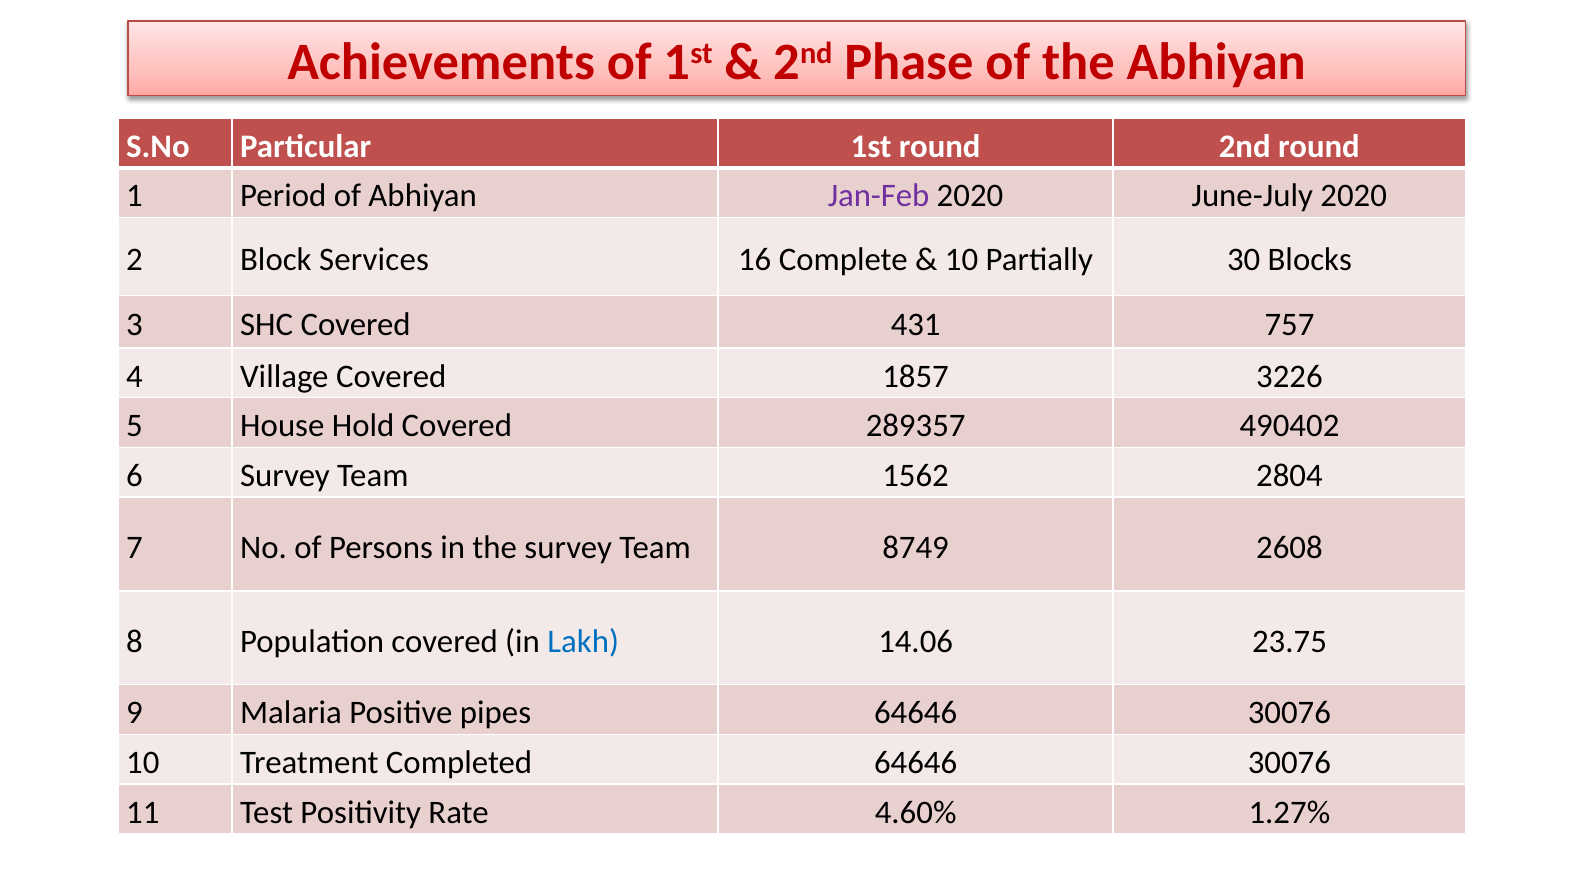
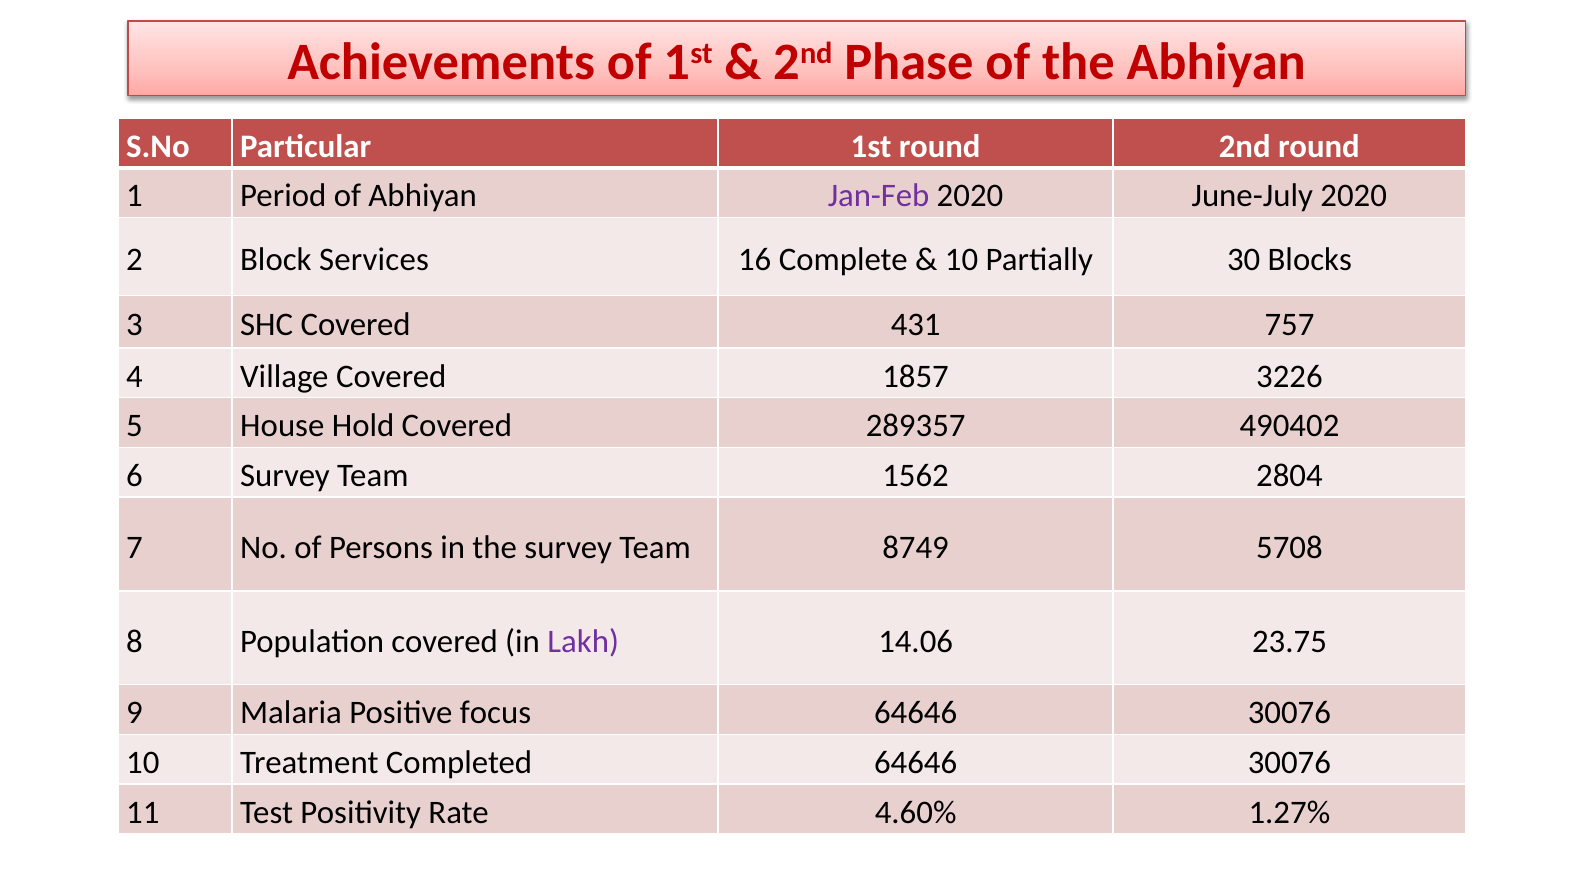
2608: 2608 -> 5708
Lakh colour: blue -> purple
pipes: pipes -> focus
